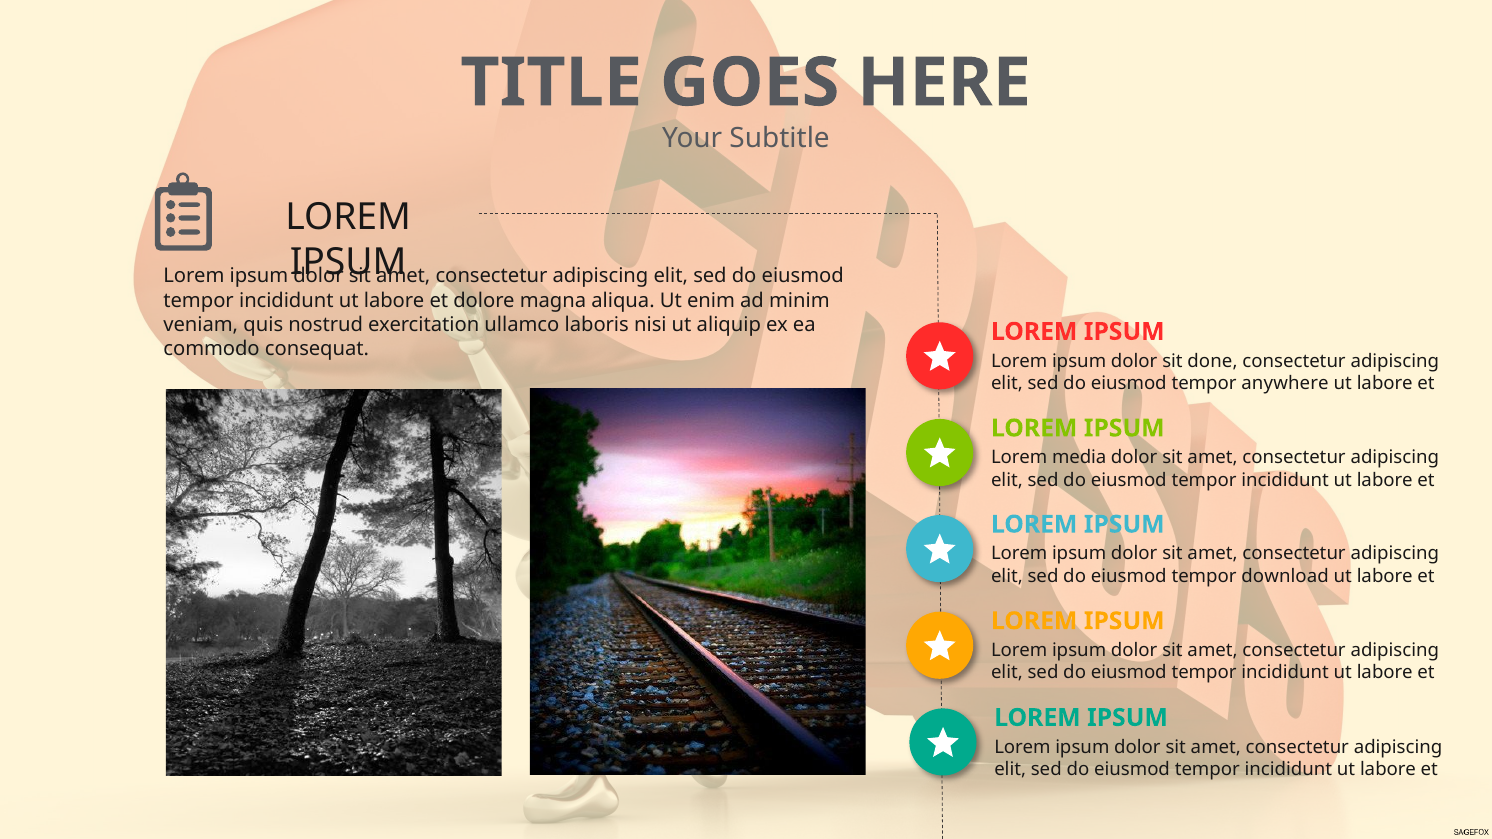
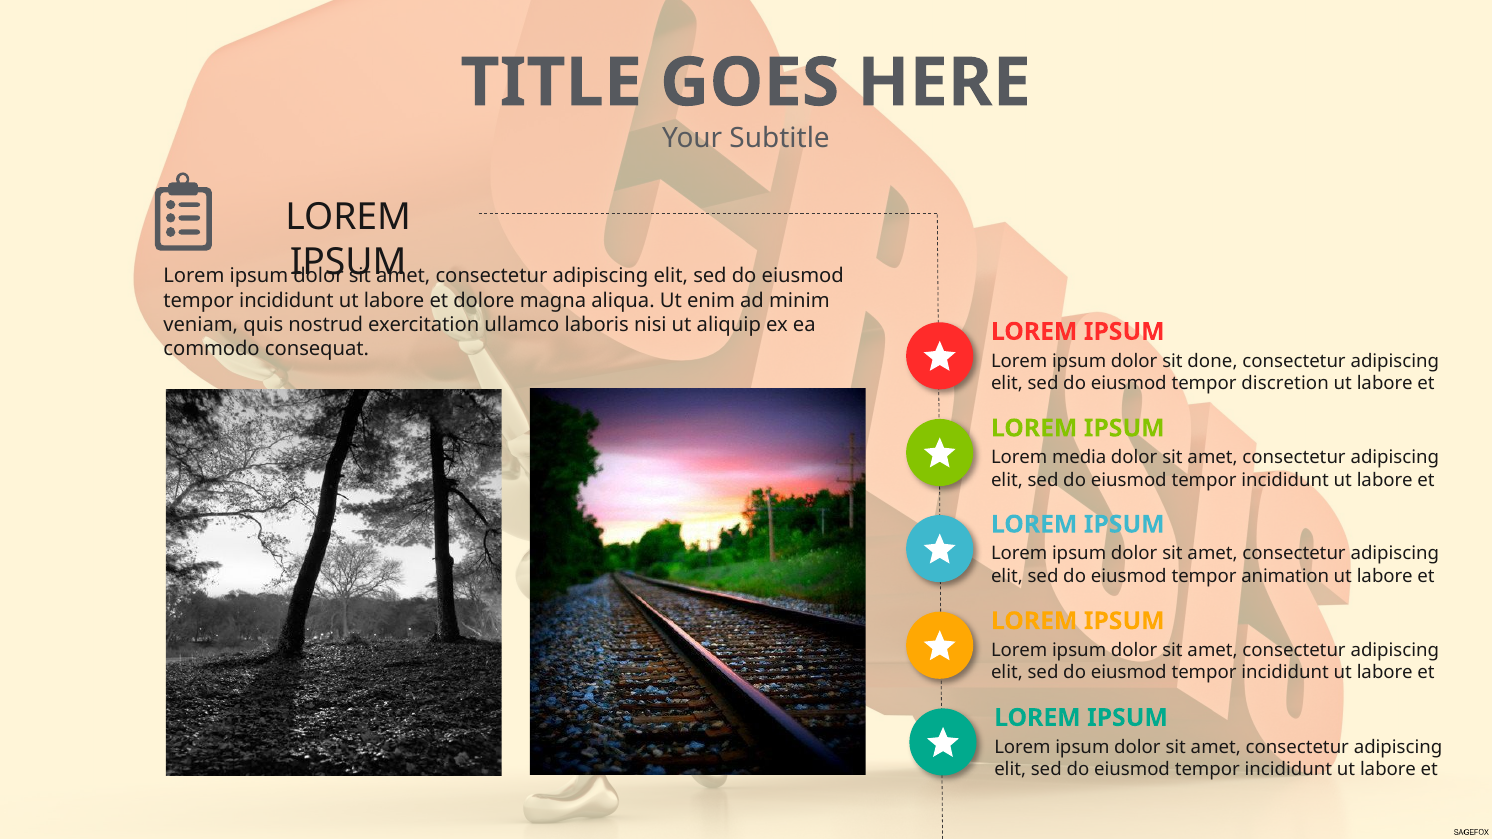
anywhere: anywhere -> discretion
download: download -> animation
